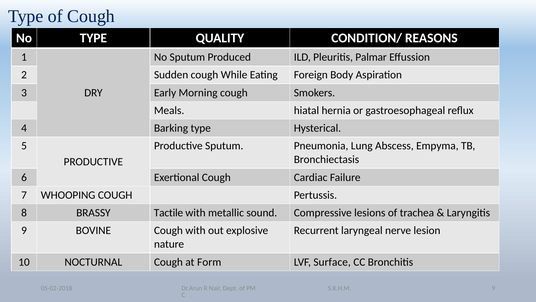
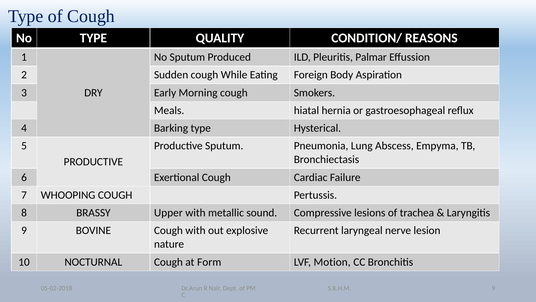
Tactile: Tactile -> Upper
Surface: Surface -> Motion
